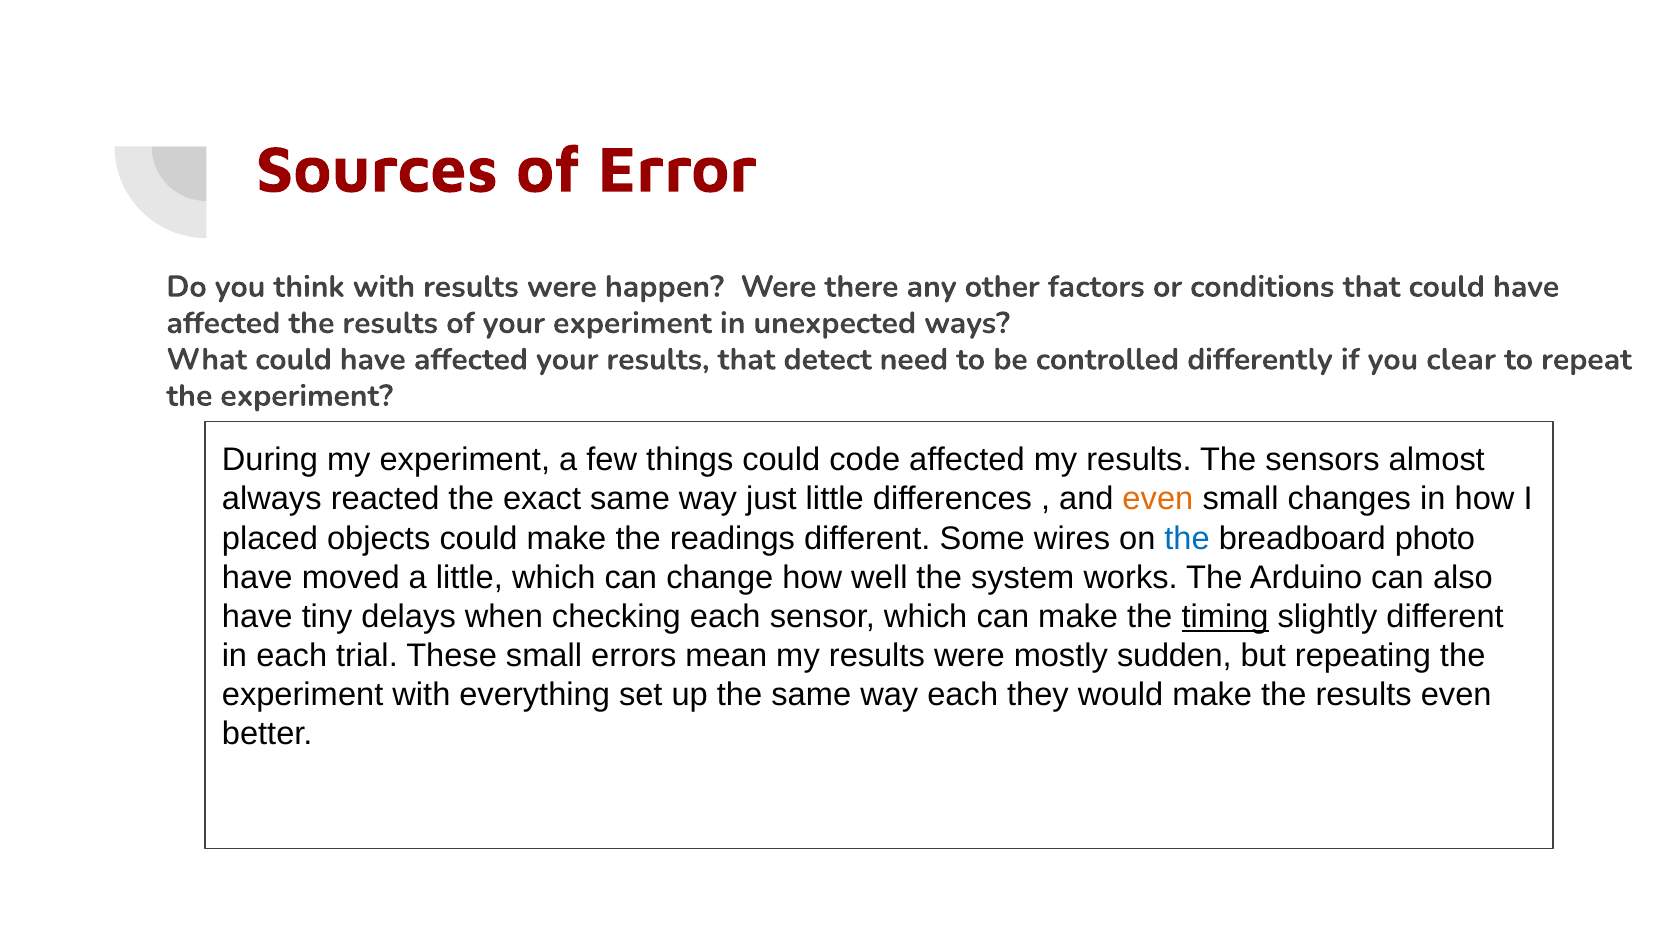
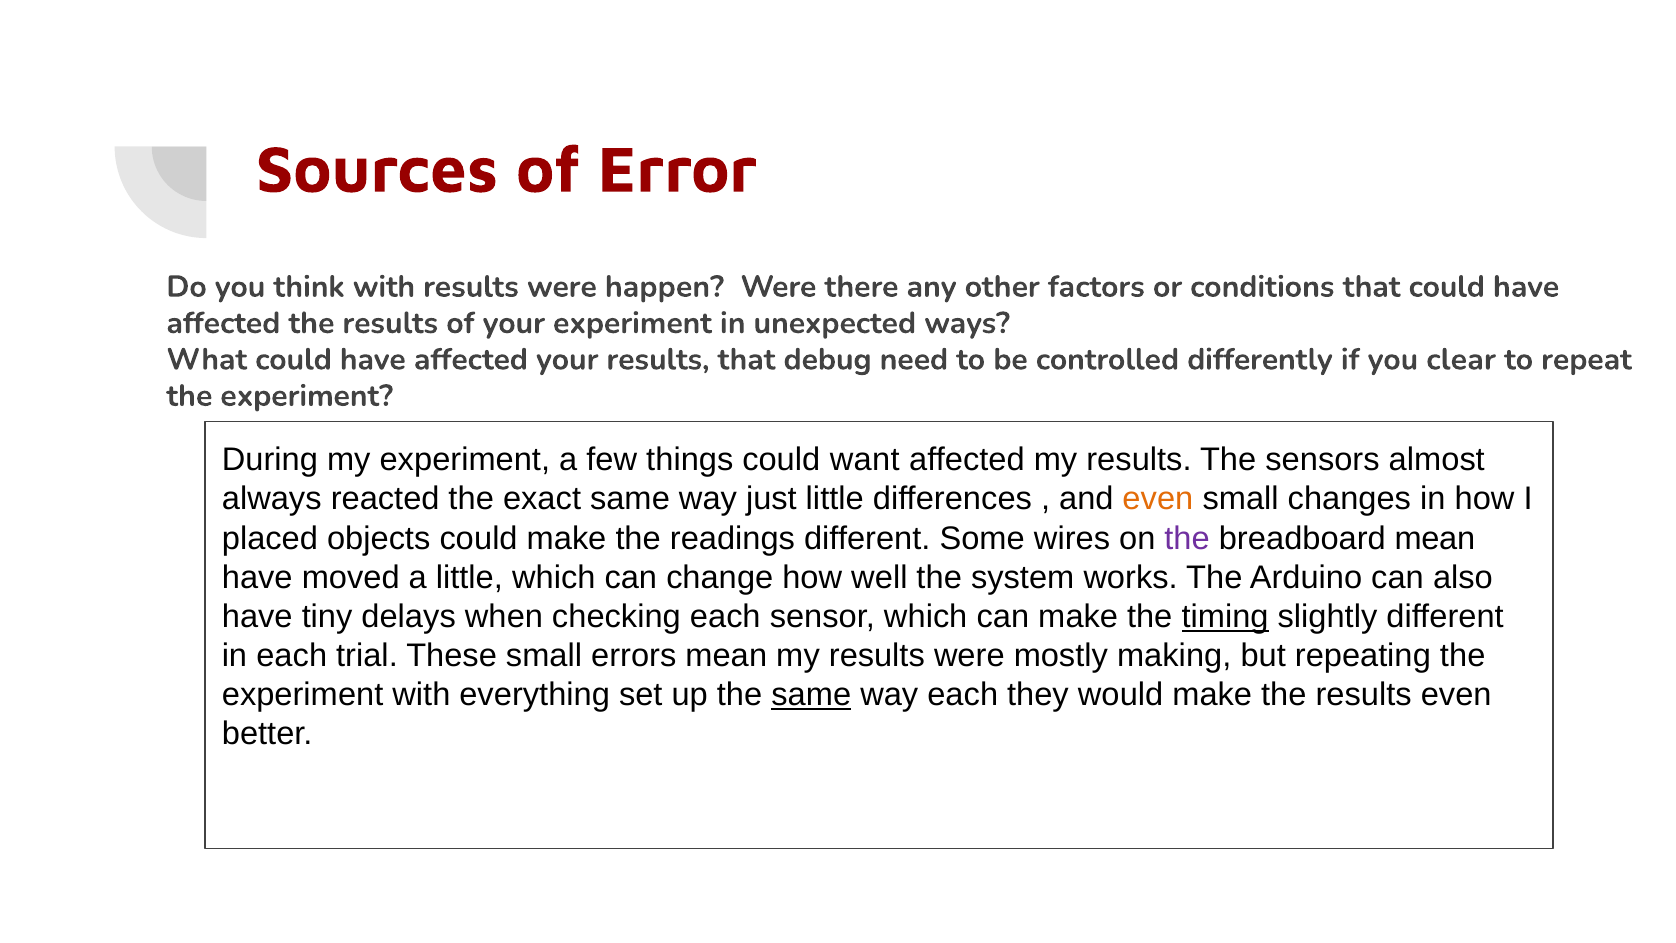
detect: detect -> debug
code: code -> want
the at (1187, 538) colour: blue -> purple
breadboard photo: photo -> mean
sudden: sudden -> making
same at (811, 695) underline: none -> present
